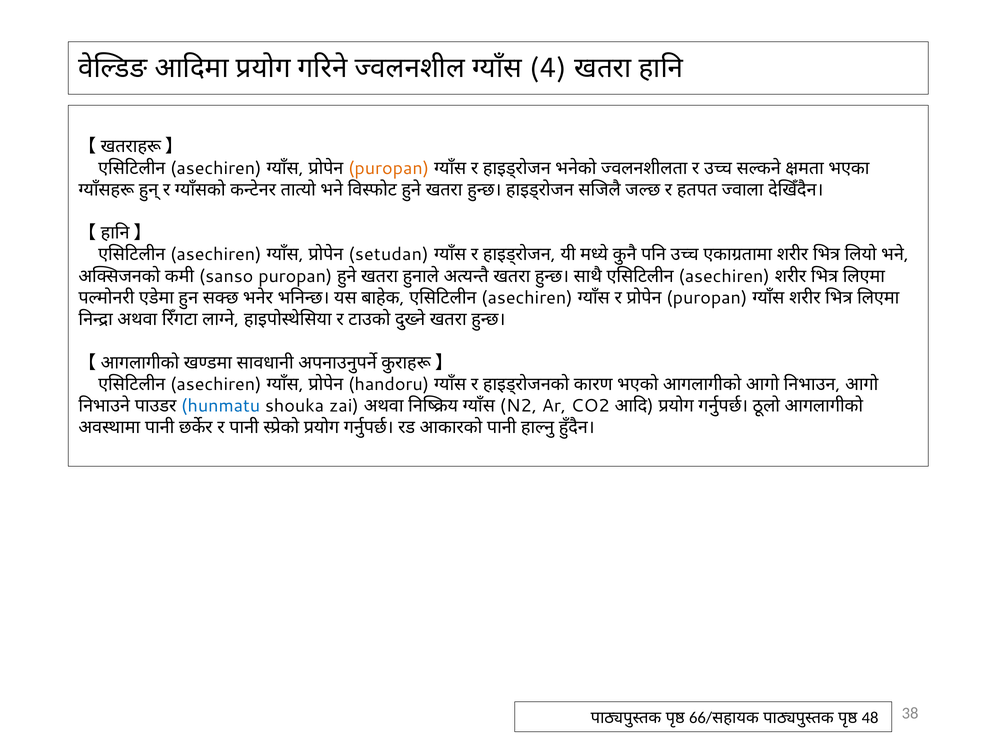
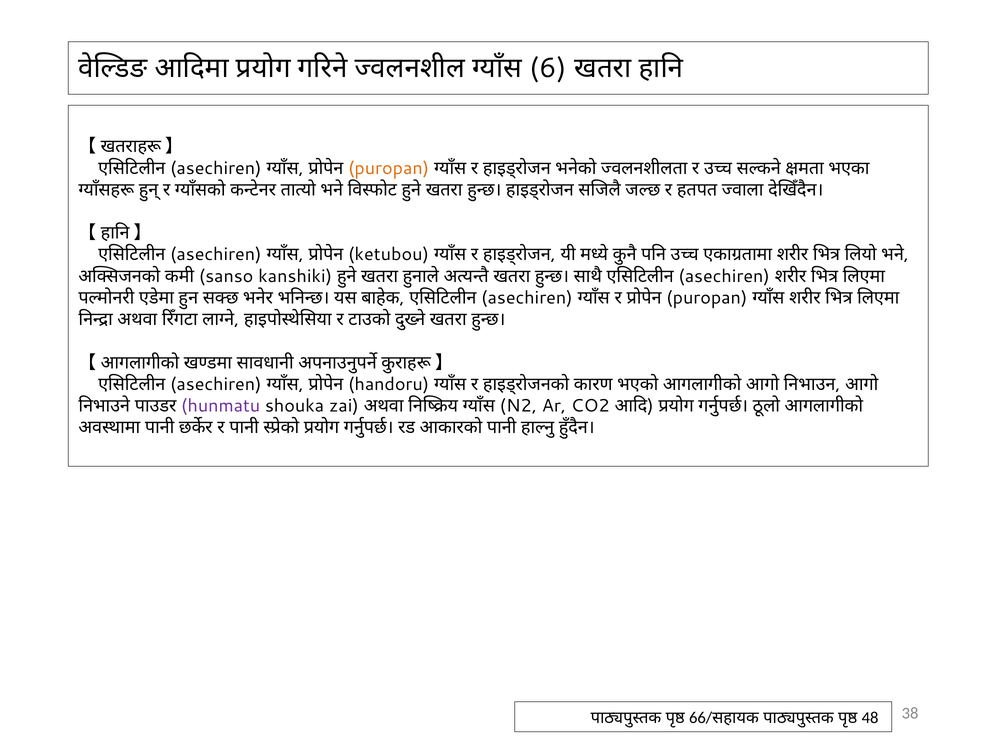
4: 4 -> 6
setudan: setudan -> ketubou
sanso puropan: puropan -> kanshiki
hunmatu colour: blue -> purple
